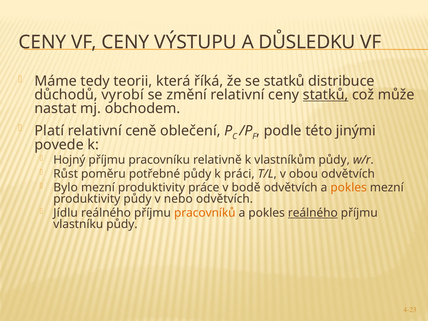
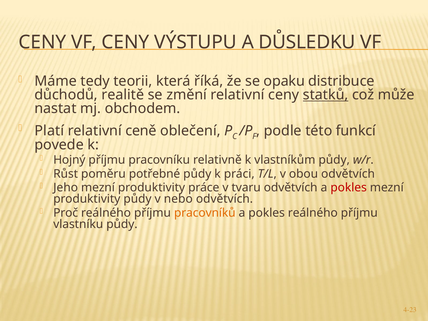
se statků: statků -> opaku
vyrobí: vyrobí -> realitě
jinými: jinými -> funkcí
Bylo: Bylo -> Jeho
bodě: bodě -> tvaru
pokles at (349, 188) colour: orange -> red
Jídlu: Jídlu -> Proč
reálného at (313, 213) underline: present -> none
